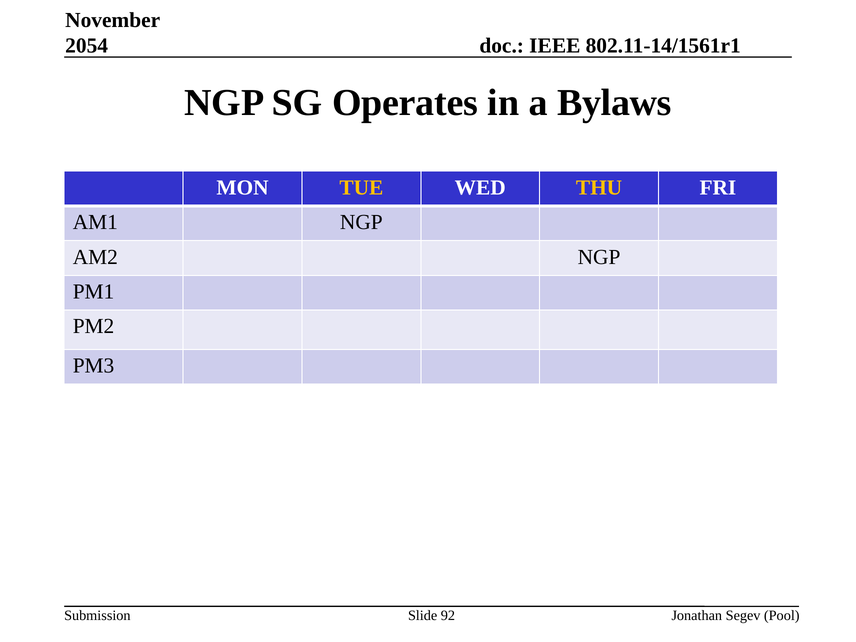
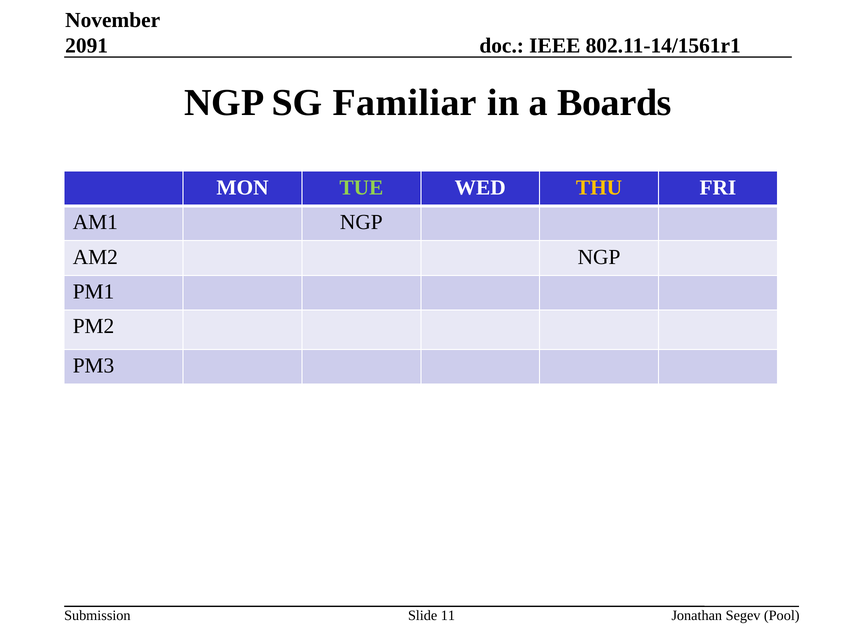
2054: 2054 -> 2091
Operates: Operates -> Familiar
Bylaws: Bylaws -> Boards
TUE colour: yellow -> light green
92: 92 -> 11
